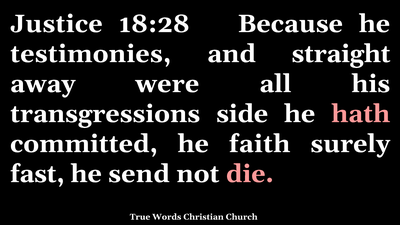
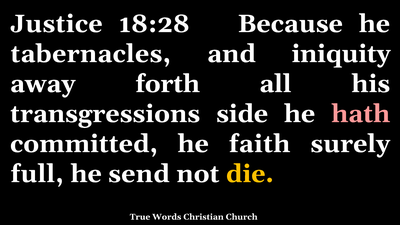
testimonies: testimonies -> tabernacles
straight: straight -> iniquity
were: were -> forth
fast: fast -> full
die colour: pink -> yellow
